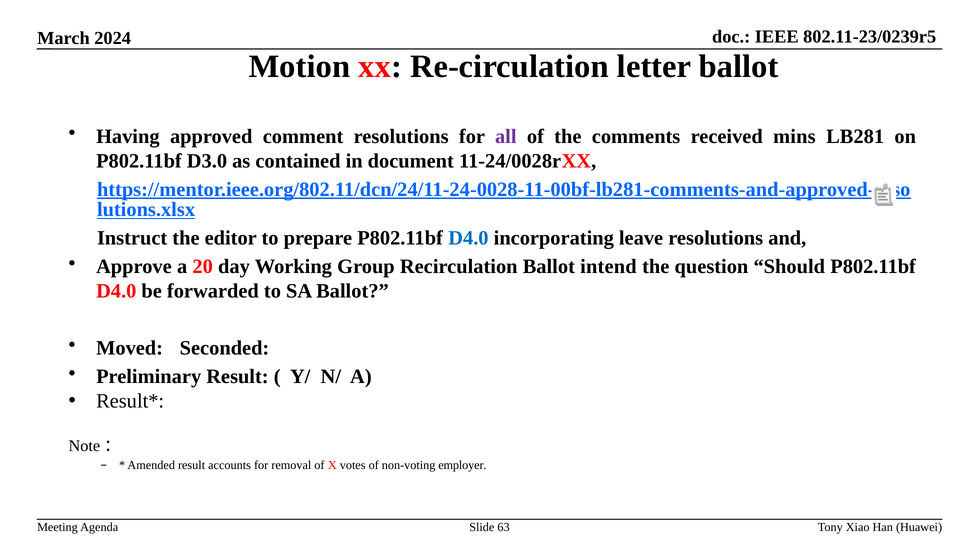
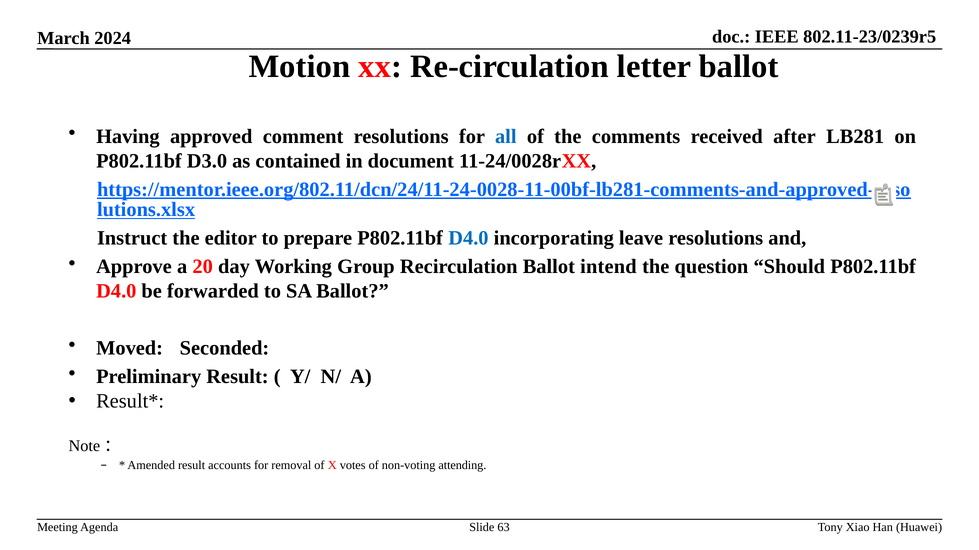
all colour: purple -> blue
mins: mins -> after
employer: employer -> attending
